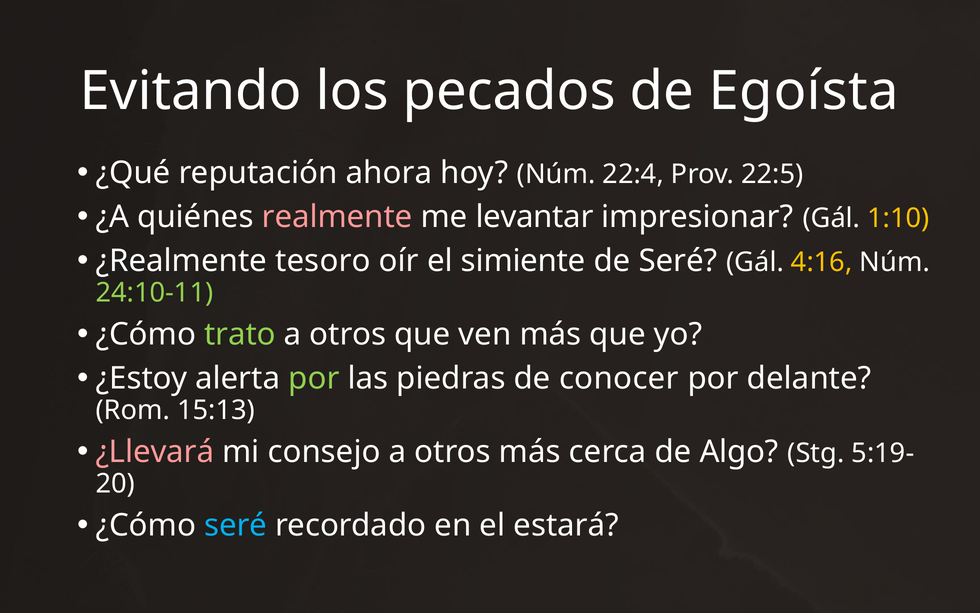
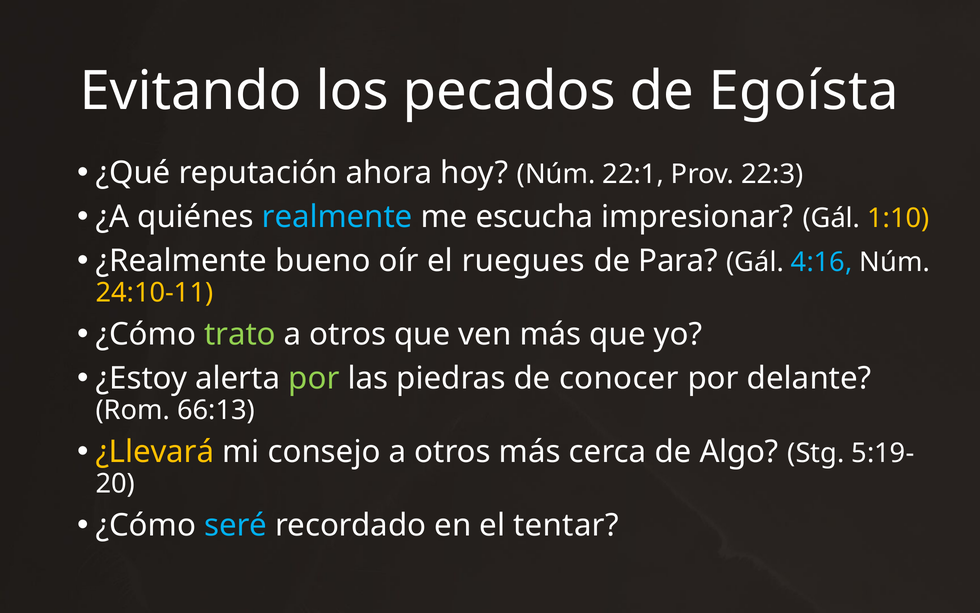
22:4: 22:4 -> 22:1
22:5: 22:5 -> 22:3
realmente colour: pink -> light blue
levantar: levantar -> escucha
tesoro: tesoro -> bueno
simiente: simiente -> ruegues
de Seré: Seré -> Para
4:16 colour: yellow -> light blue
24:10-11 colour: light green -> yellow
15:13: 15:13 -> 66:13
¿Llevará colour: pink -> yellow
estará: estará -> tentar
